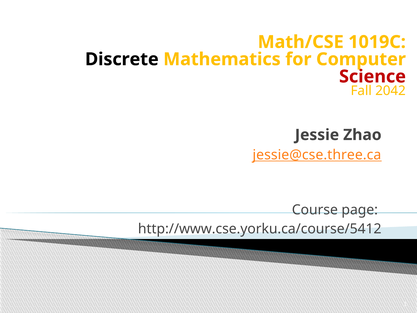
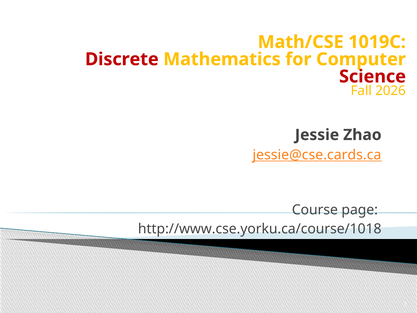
Discrete colour: black -> red
2042: 2042 -> 2026
jessie@cse.three.ca: jessie@cse.three.ca -> jessie@cse.cards.ca
http://www.cse.yorku.ca/course/5412: http://www.cse.yorku.ca/course/5412 -> http://www.cse.yorku.ca/course/1018
